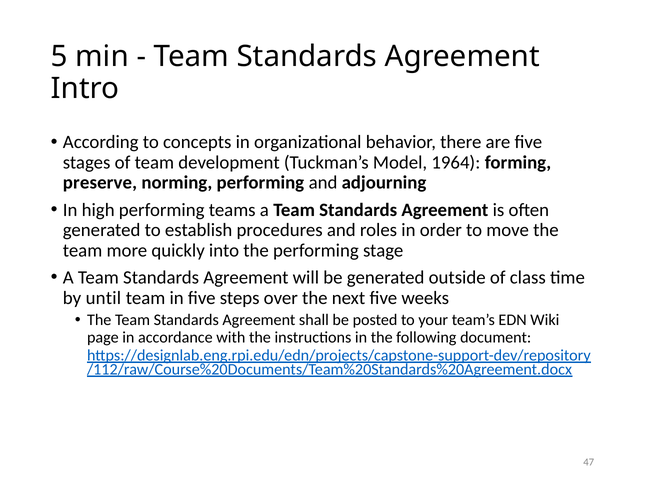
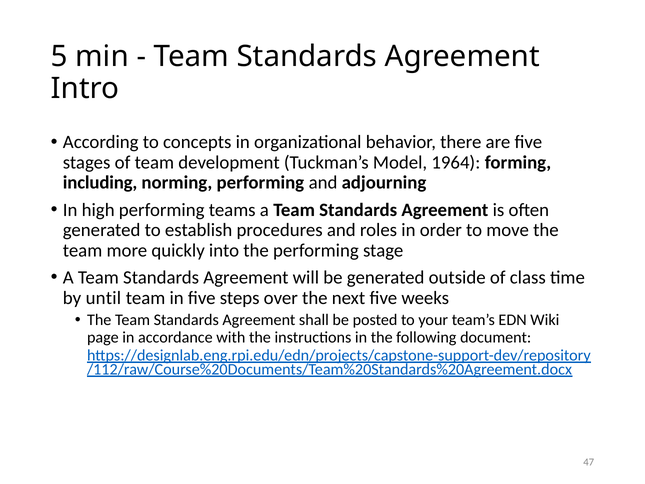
preserve: preserve -> including
